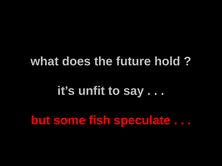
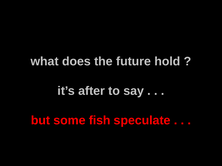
unfit: unfit -> after
